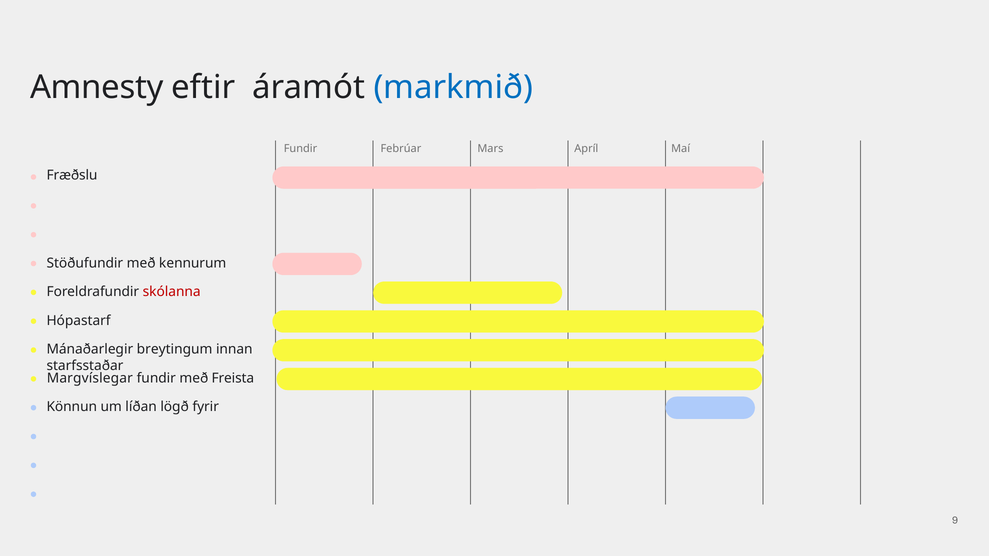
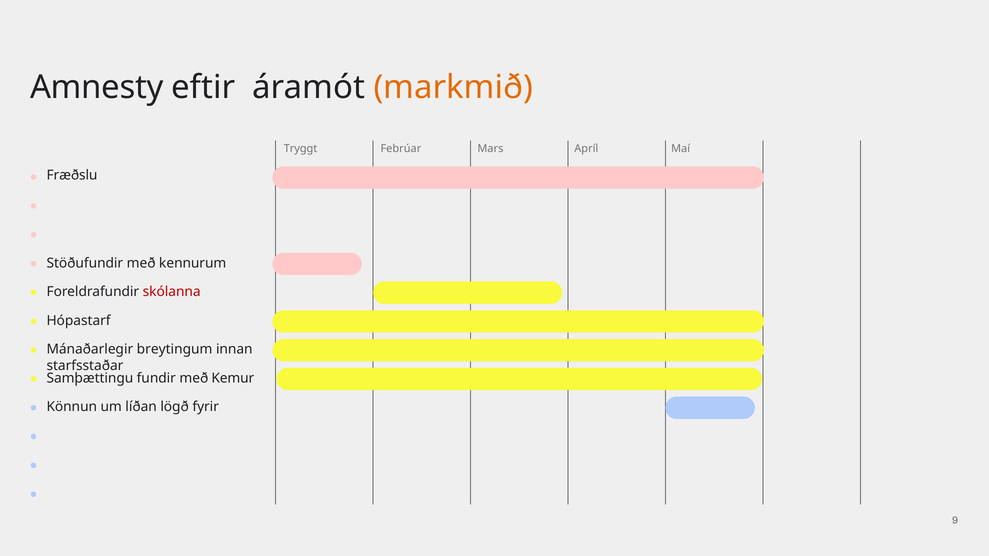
markmið colour: blue -> orange
Fundir at (301, 149): Fundir -> Tryggt
Margvíslegar: Margvíslegar -> Samþættingu
Freista: Freista -> Kemur
